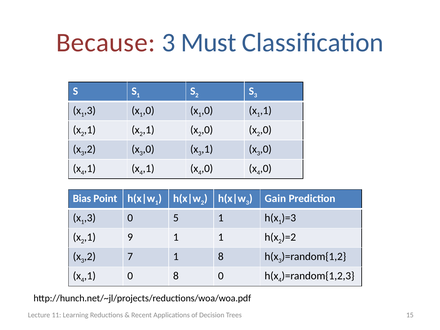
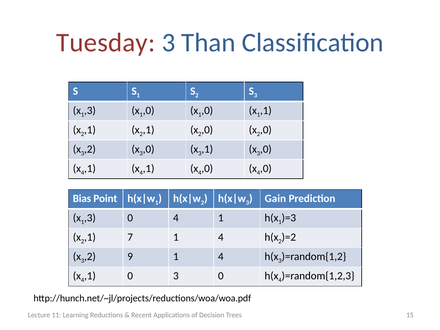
Because: Because -> Tuesday
Must: Must -> Than
0 5: 5 -> 4
9: 9 -> 7
1 at (221, 237): 1 -> 4
7: 7 -> 9
8 at (221, 256): 8 -> 4
0 8: 8 -> 3
